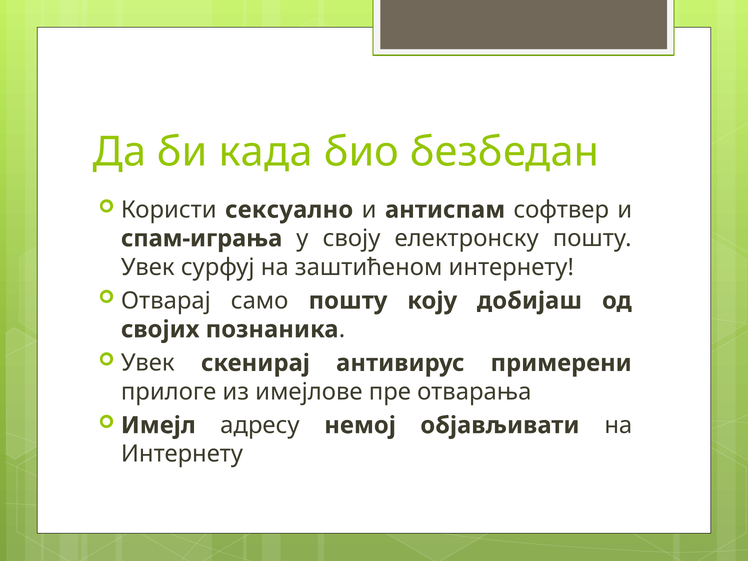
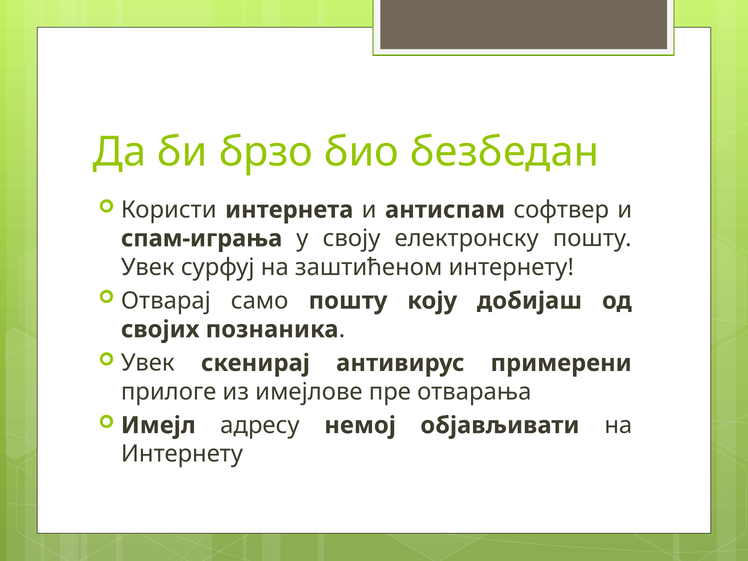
када: када -> брзо
сексуално: сексуално -> интернета
